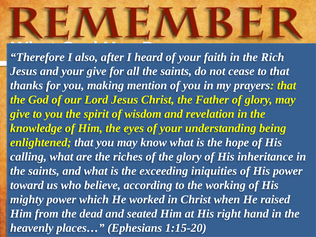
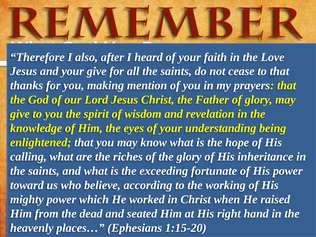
Rich: Rich -> Love
iniquities: iniquities -> fortunate
